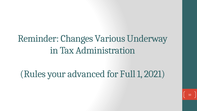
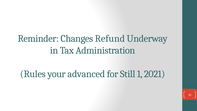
Various: Various -> Refund
Full: Full -> Still
